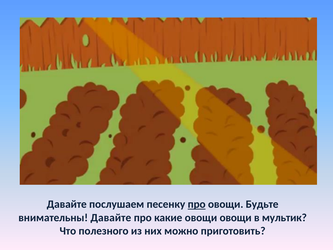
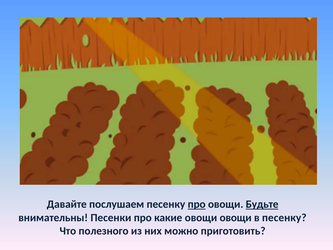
Будьте underline: none -> present
внимательны Давайте: Давайте -> Песенки
в мультик: мультик -> песенку
